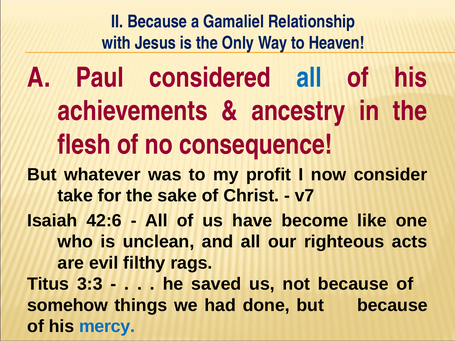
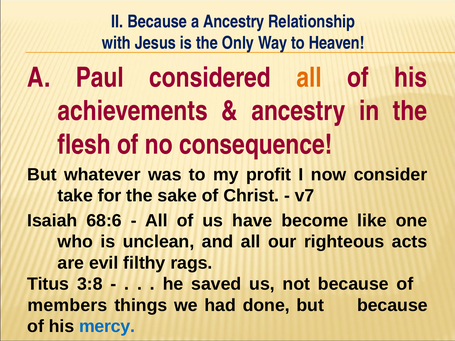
a Gamaliel: Gamaliel -> Ancestry
all at (309, 78) colour: blue -> orange
42:6: 42:6 -> 68:6
3:3: 3:3 -> 3:8
somehow: somehow -> members
